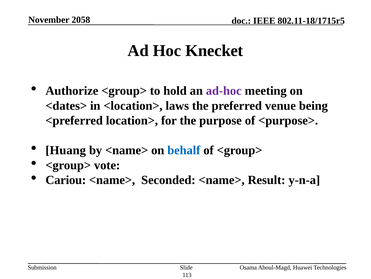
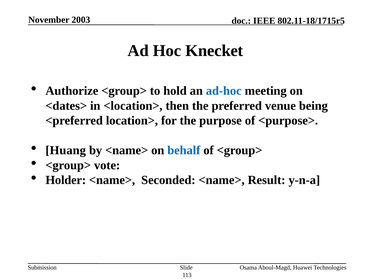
2058: 2058 -> 2003
ad-hoc colour: purple -> blue
laws: laws -> then
Cariou: Cariou -> Holder
